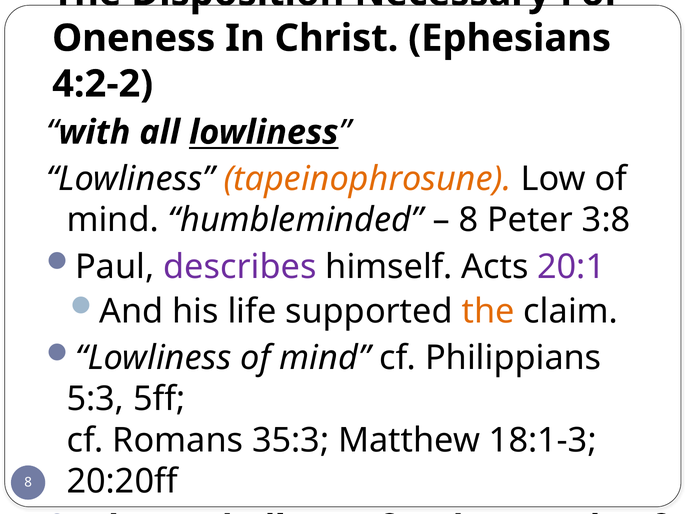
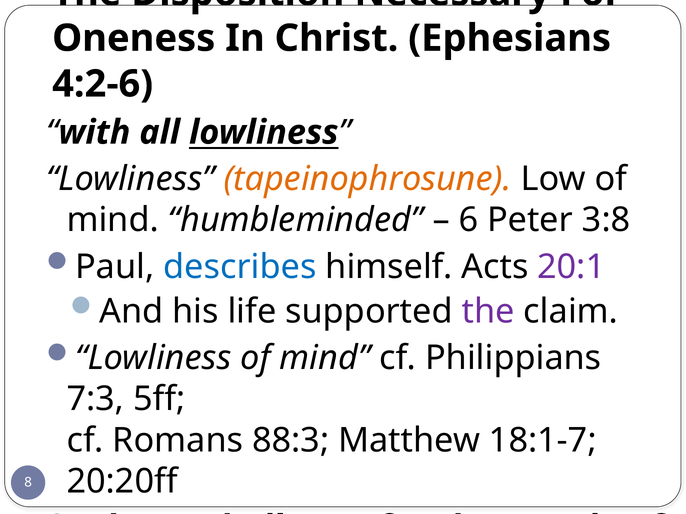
4:2-2: 4:2-2 -> 4:2-6
8 at (468, 220): 8 -> 6
describes colour: purple -> blue
the at (488, 312) colour: orange -> purple
5:3: 5:3 -> 7:3
35:3: 35:3 -> 88:3
18:1-3: 18:1-3 -> 18:1-7
